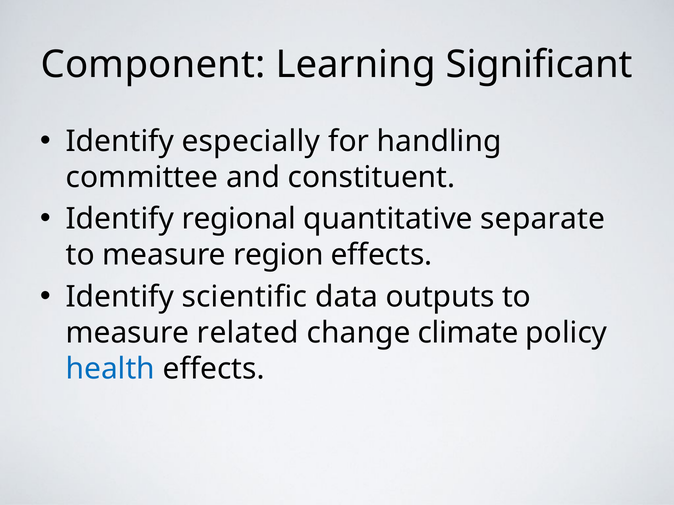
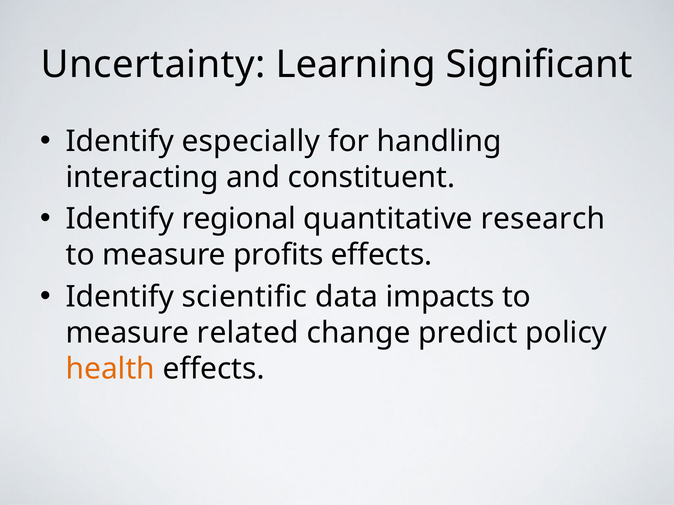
Component: Component -> Uncertainty
committee: committee -> interacting
separate: separate -> research
region: region -> profits
outputs: outputs -> impacts
climate: climate -> predict
health colour: blue -> orange
